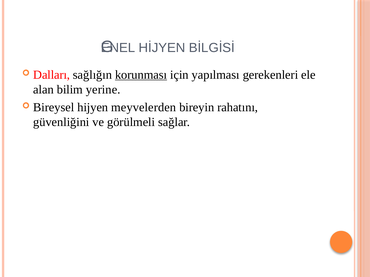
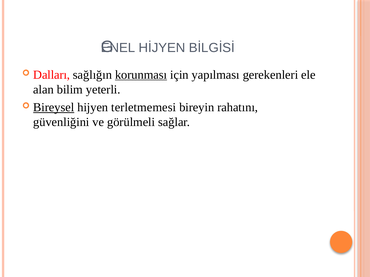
yerine: yerine -> yeterli
Bireysel underline: none -> present
meyvelerden: meyvelerden -> terletmemesi
